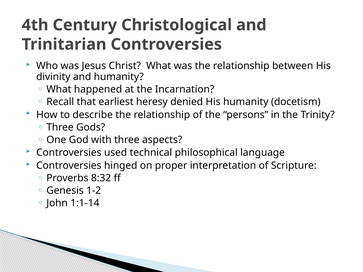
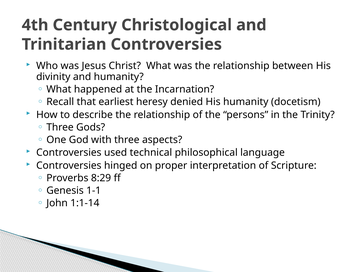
8:32: 8:32 -> 8:29
1-2: 1-2 -> 1-1
